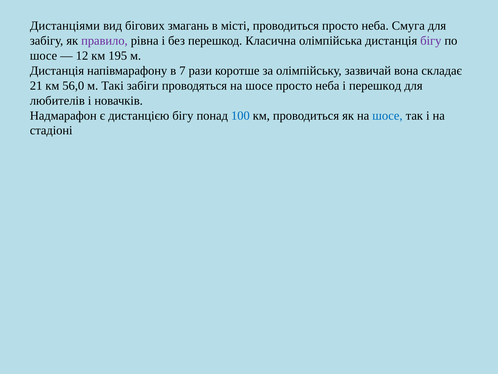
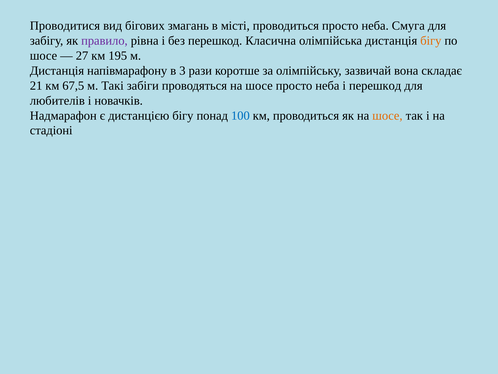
Дистанціями: Дистанціями -> Проводитися
бігу at (431, 41) colour: purple -> orange
12: 12 -> 27
7: 7 -> 3
56,0: 56,0 -> 67,5
шосе at (387, 115) colour: blue -> orange
